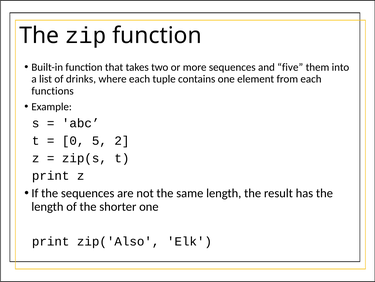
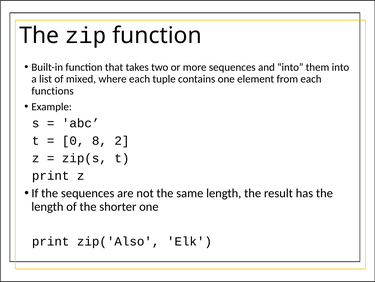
and five: five -> into
drinks: drinks -> mixed
5: 5 -> 8
